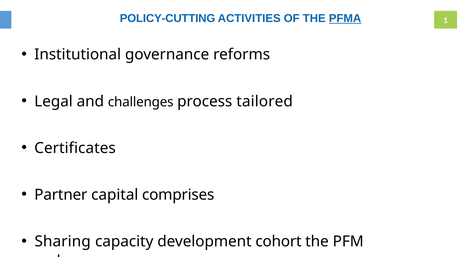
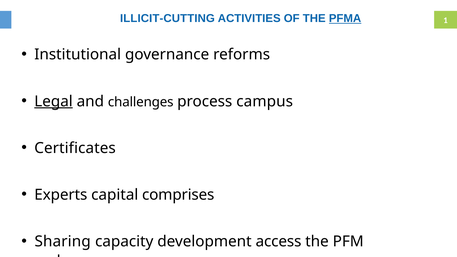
POLICY-CUTTING: POLICY-CUTTING -> ILLICIT-CUTTING
Legal underline: none -> present
tailored: tailored -> campus
Partner: Partner -> Experts
cohort: cohort -> access
